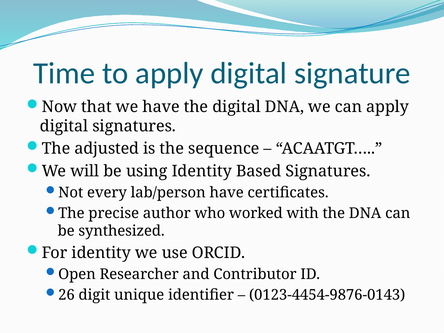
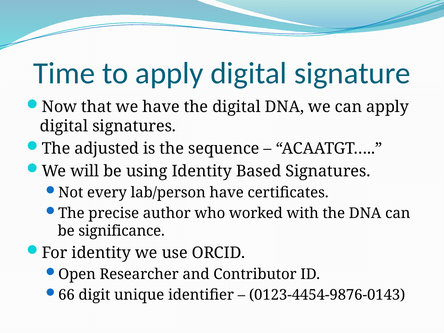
synthesized: synthesized -> significance
26: 26 -> 66
